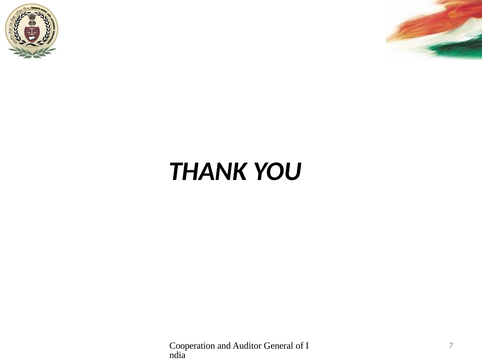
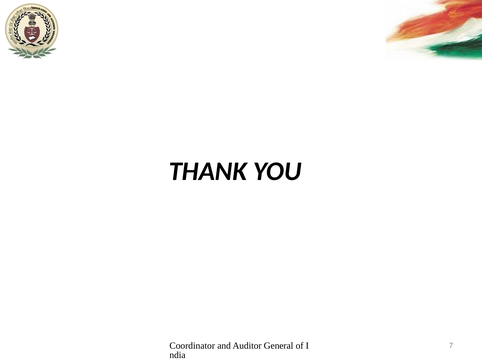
Cooperation: Cooperation -> Coordinator
